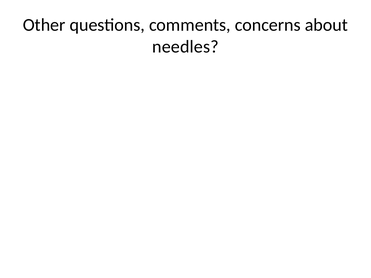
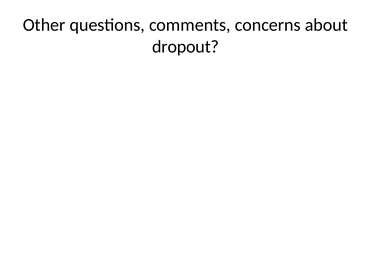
needles: needles -> dropout
